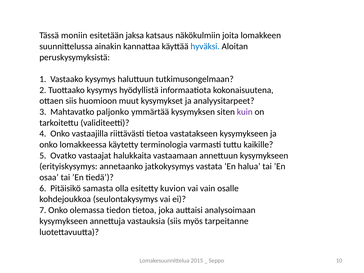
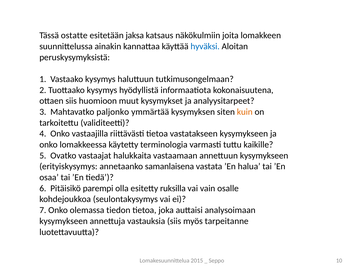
moniin: moniin -> ostatte
kuin colour: purple -> orange
jatkokysymys: jatkokysymys -> samanlaisena
samasta: samasta -> parempi
kuvion: kuvion -> ruksilla
